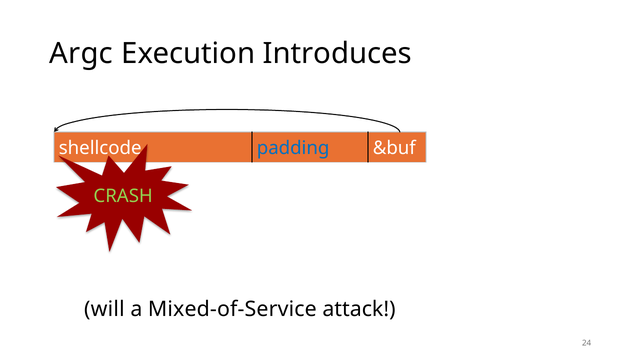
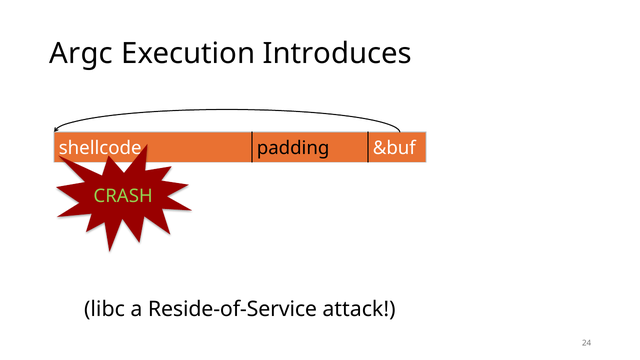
padding colour: blue -> black
will: will -> libc
Mixed-of-Service: Mixed-of-Service -> Reside-of-Service
